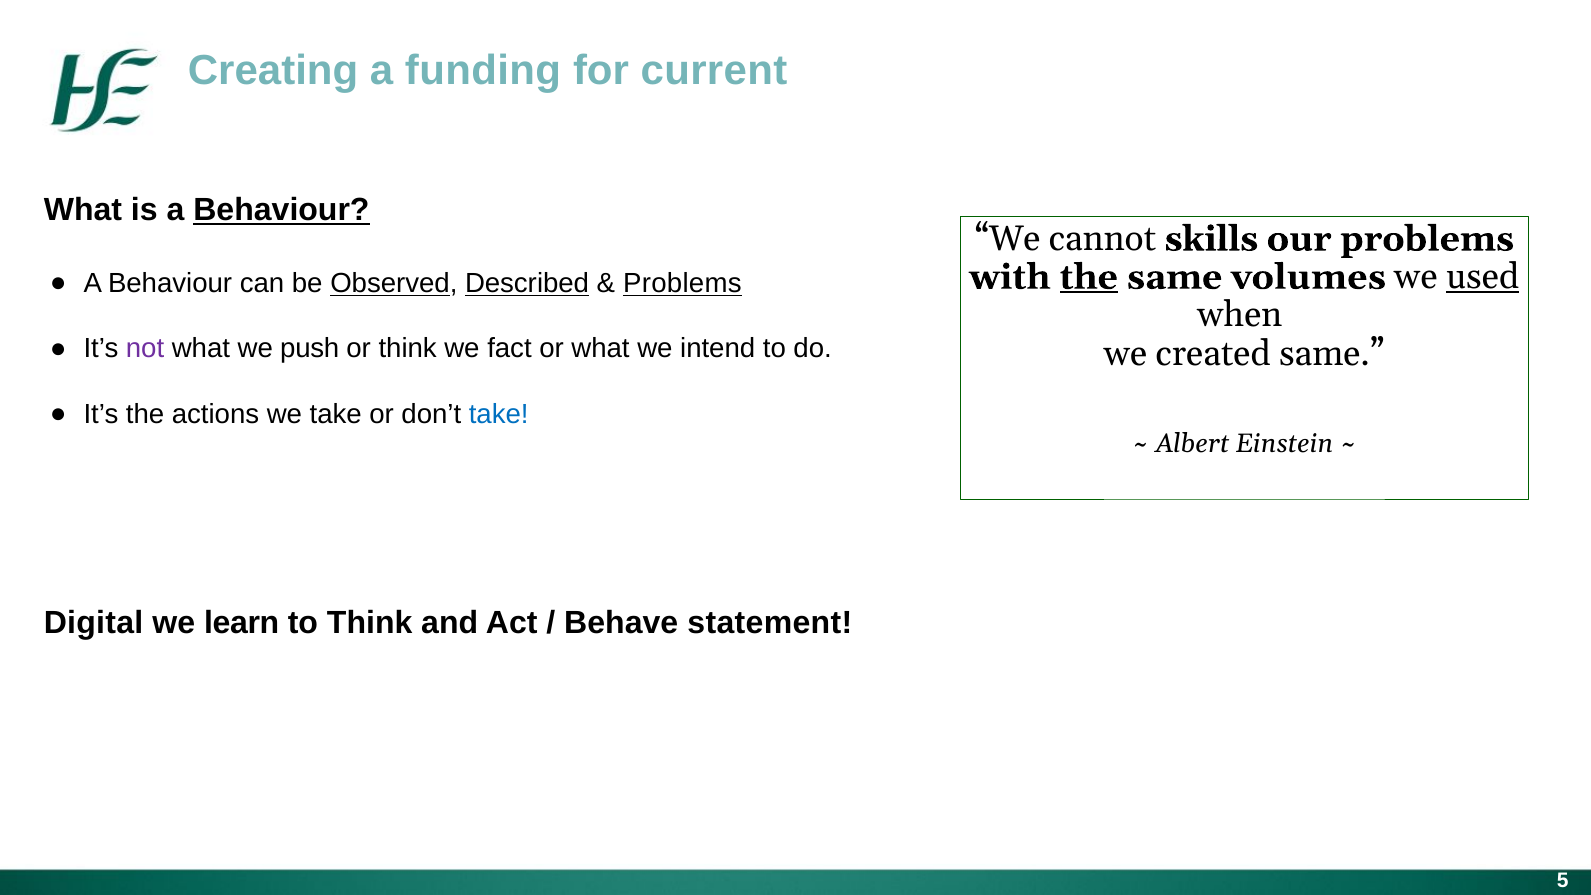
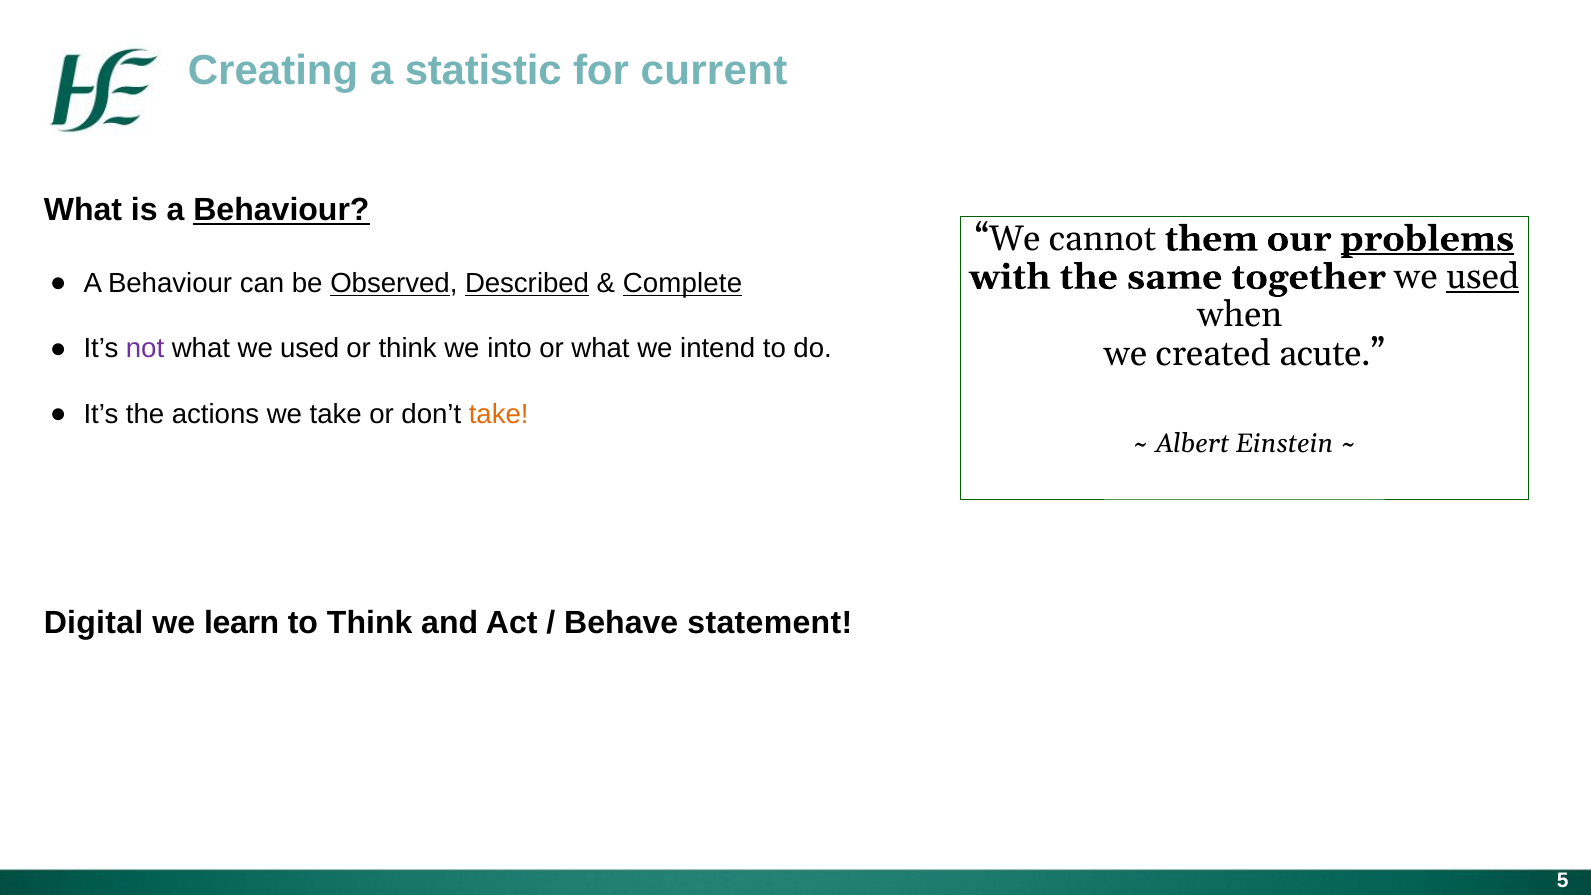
funding: funding -> statistic
skills: skills -> them
problems at (1427, 239) underline: none -> present
the at (1089, 277) underline: present -> none
volumes: volumes -> together
Problems at (682, 283): Problems -> Complete
what we push: push -> used
fact: fact -> into
created same: same -> acute
take at (499, 414) colour: blue -> orange
